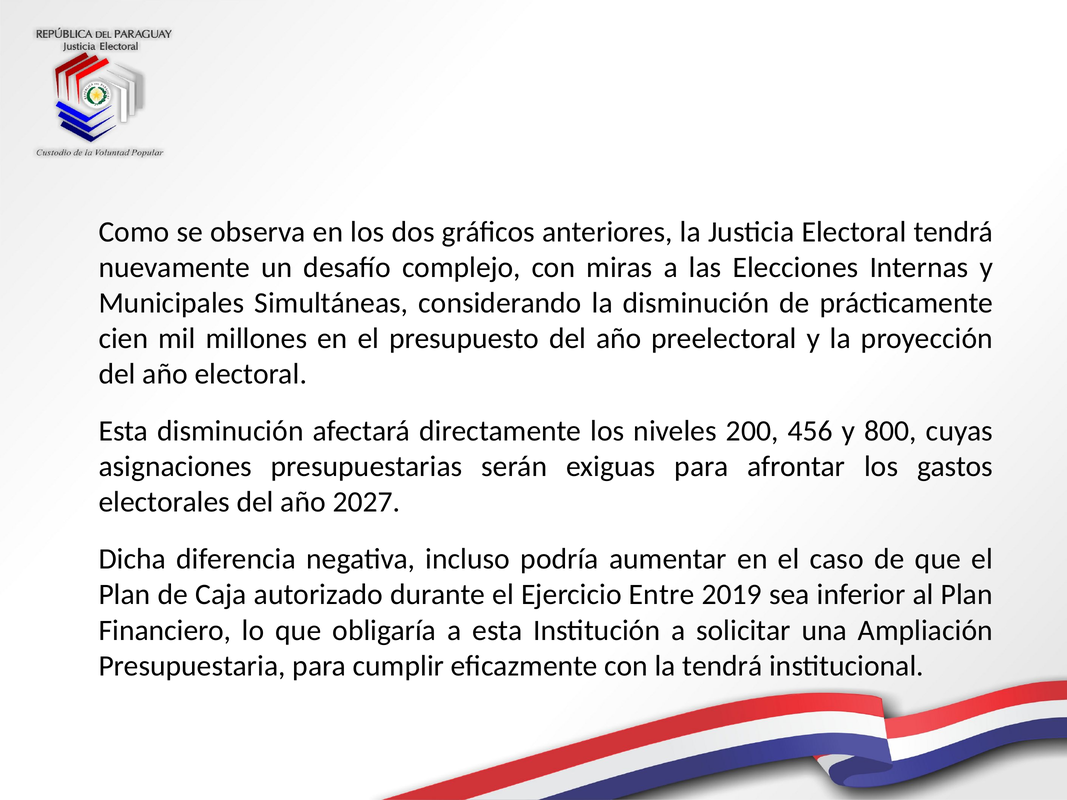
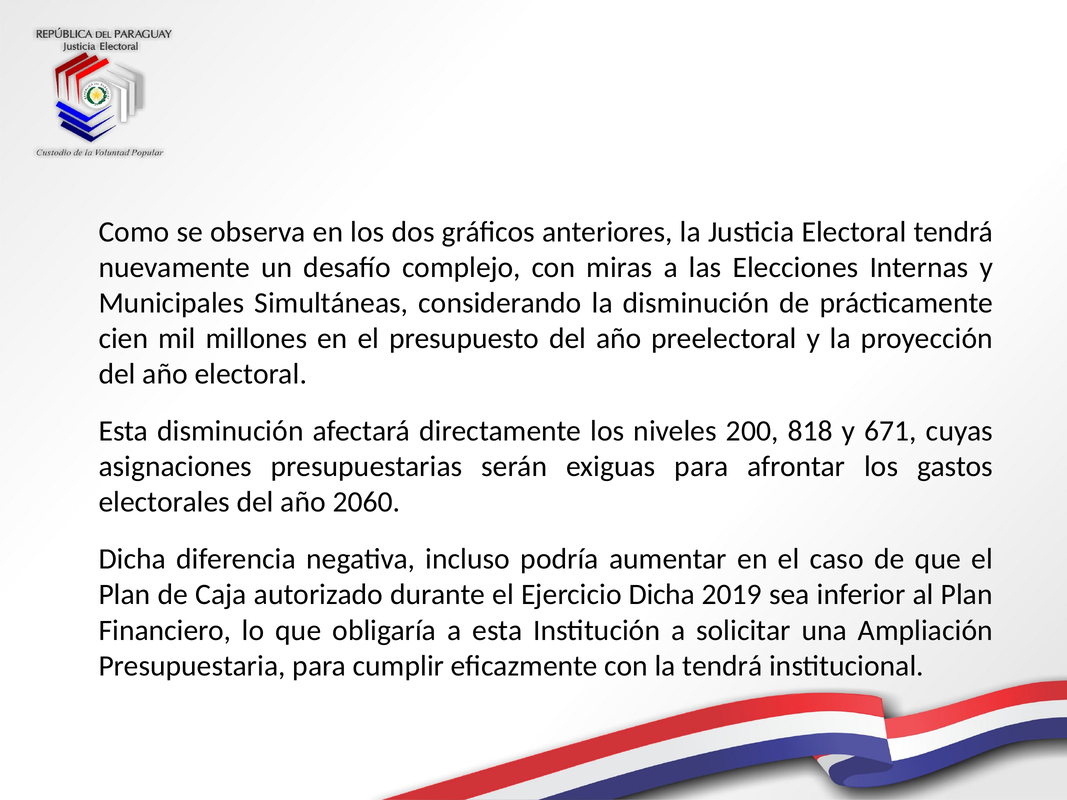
456: 456 -> 818
800: 800 -> 671
2027: 2027 -> 2060
Ejercicio Entre: Entre -> Dicha
